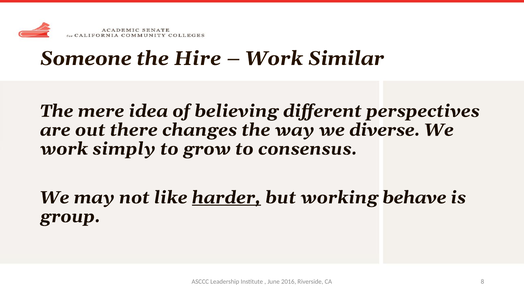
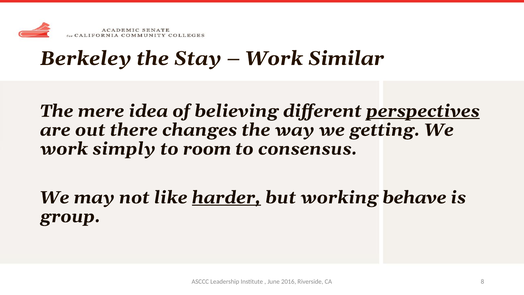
Someone: Someone -> Berkeley
Hire: Hire -> Stay
perspectives underline: none -> present
diverse: diverse -> getting
grow: grow -> room
